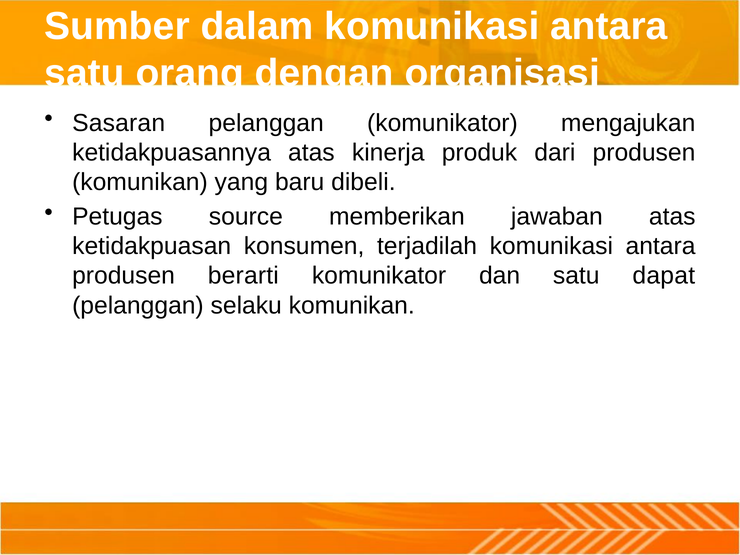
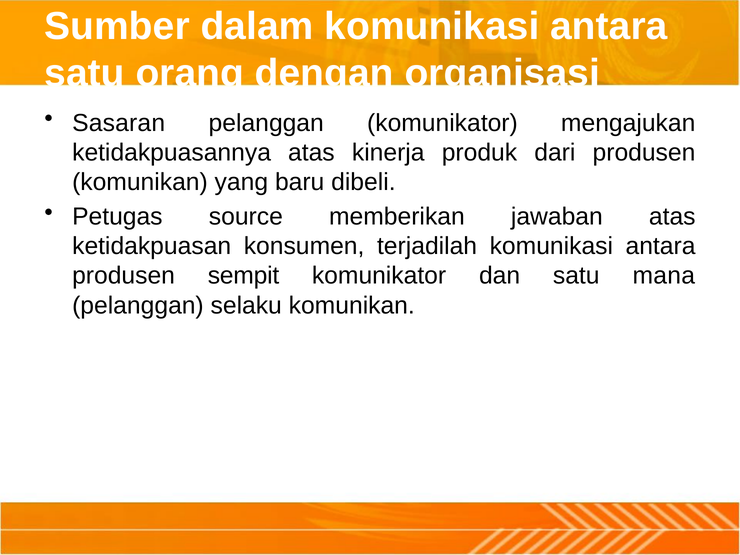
berarti: berarti -> sempit
dapat: dapat -> mana
